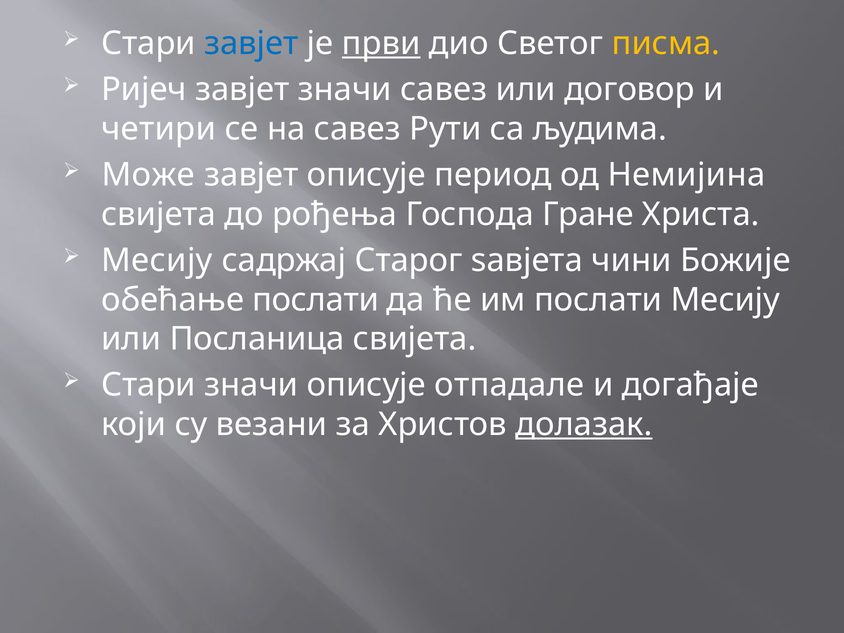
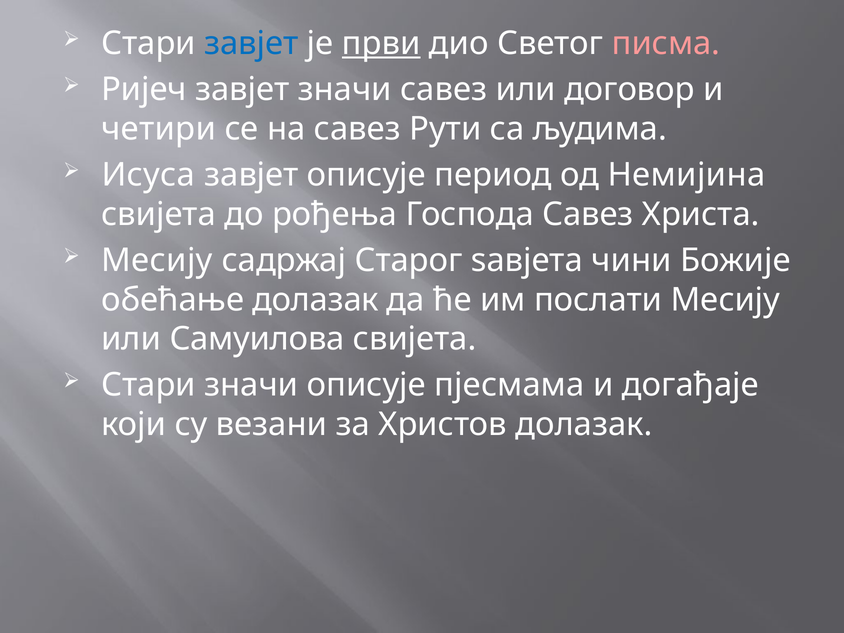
писма colour: yellow -> pink
Може: Може -> Исуса
Господа Гране: Гране -> Савез
обећање послати: послати -> долазак
Посланица: Посланица -> Самуилова
отпадале: отпадале -> пјесмама
долазак at (584, 425) underline: present -> none
